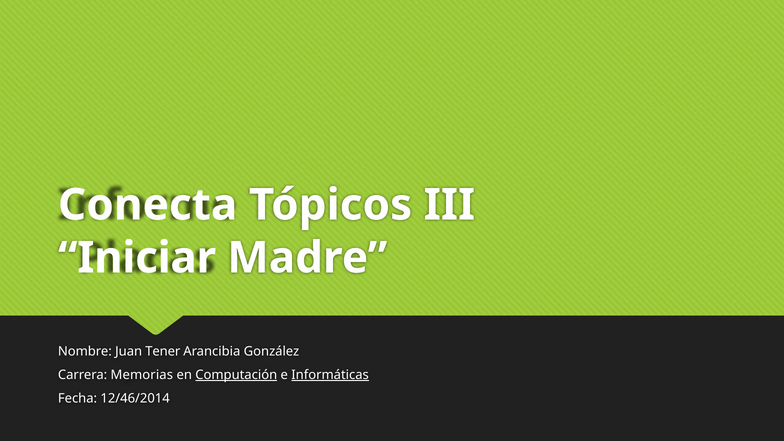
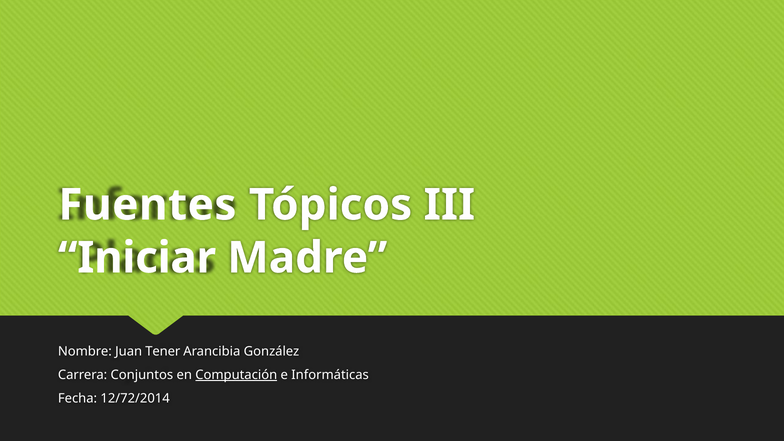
Conecta: Conecta -> Fuentes
Memorias: Memorias -> Conjuntos
Informáticas underline: present -> none
12/46/2014: 12/46/2014 -> 12/72/2014
